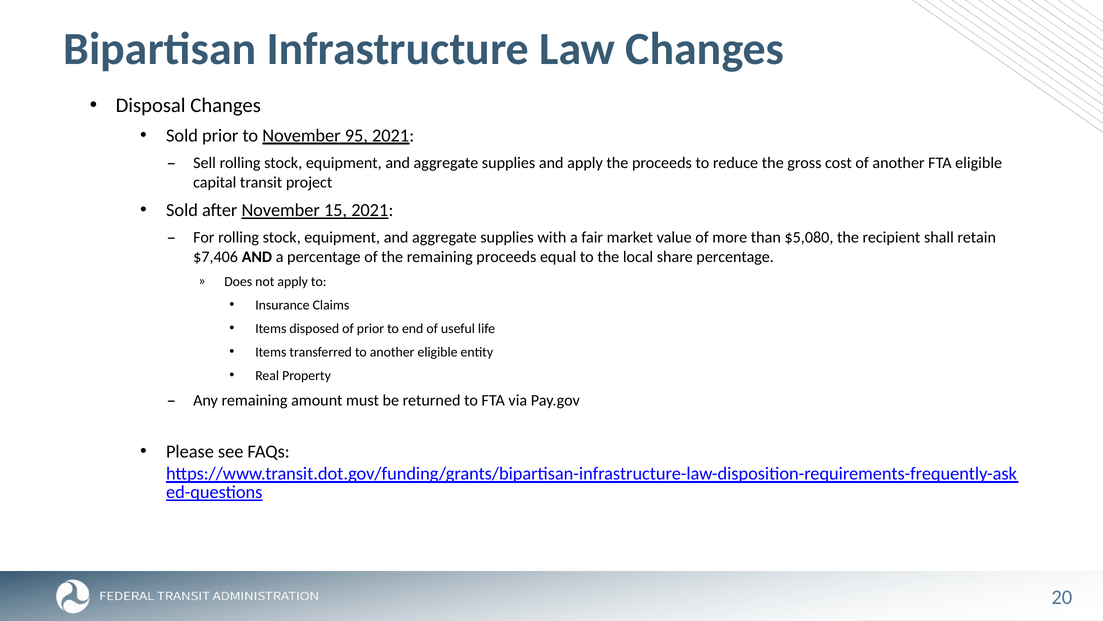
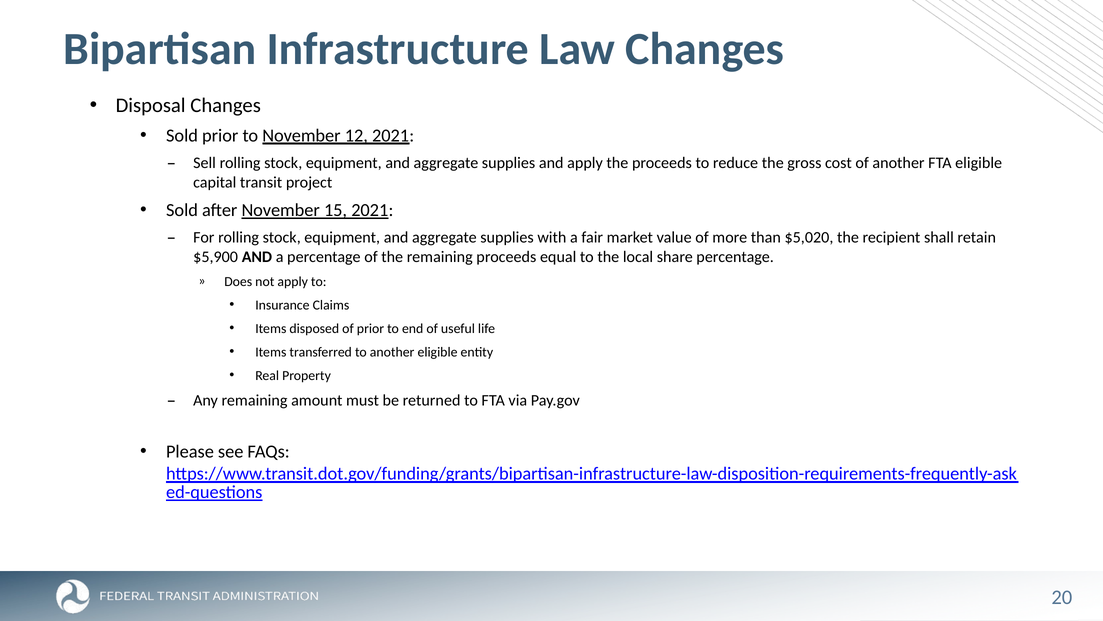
95: 95 -> 12
$5,080: $5,080 -> $5,020
$7,406: $7,406 -> $5,900
